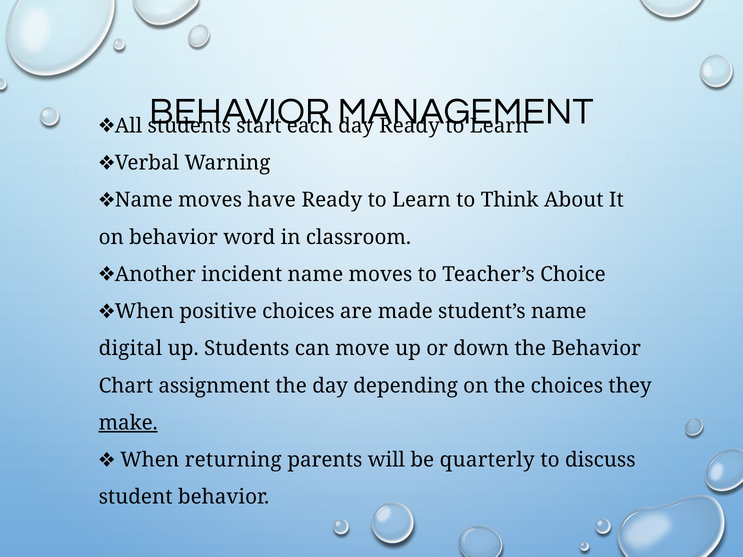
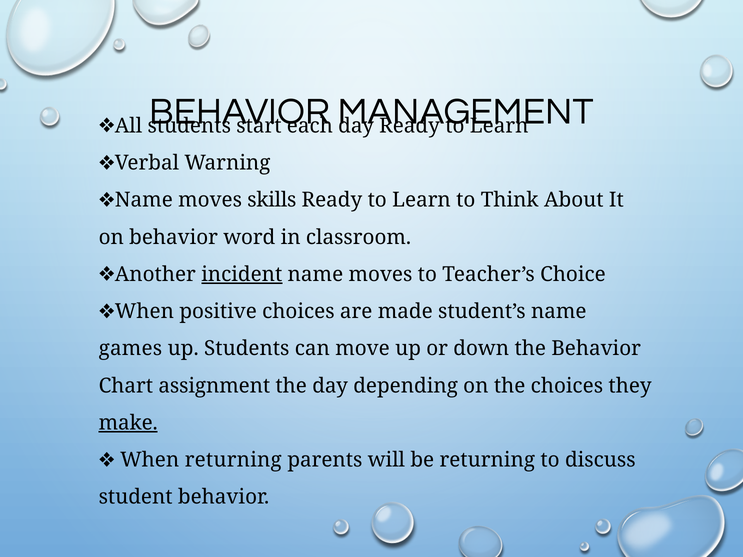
have: have -> skills
incident underline: none -> present
digital: digital -> games
be quarterly: quarterly -> returning
